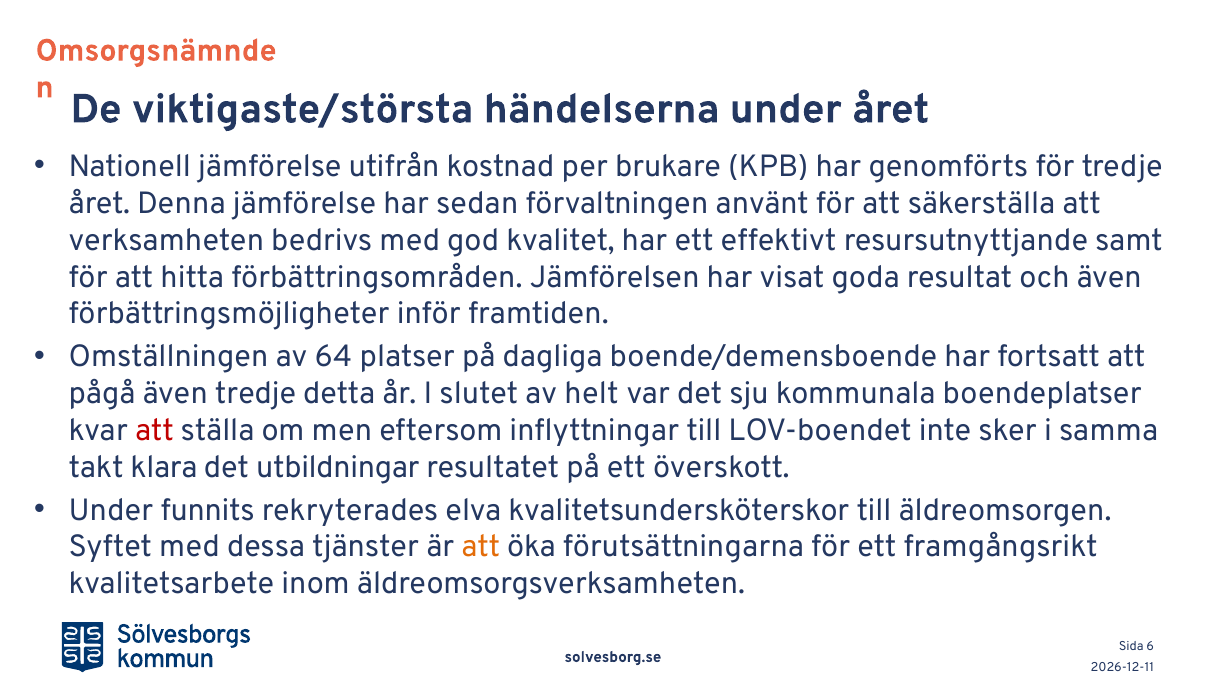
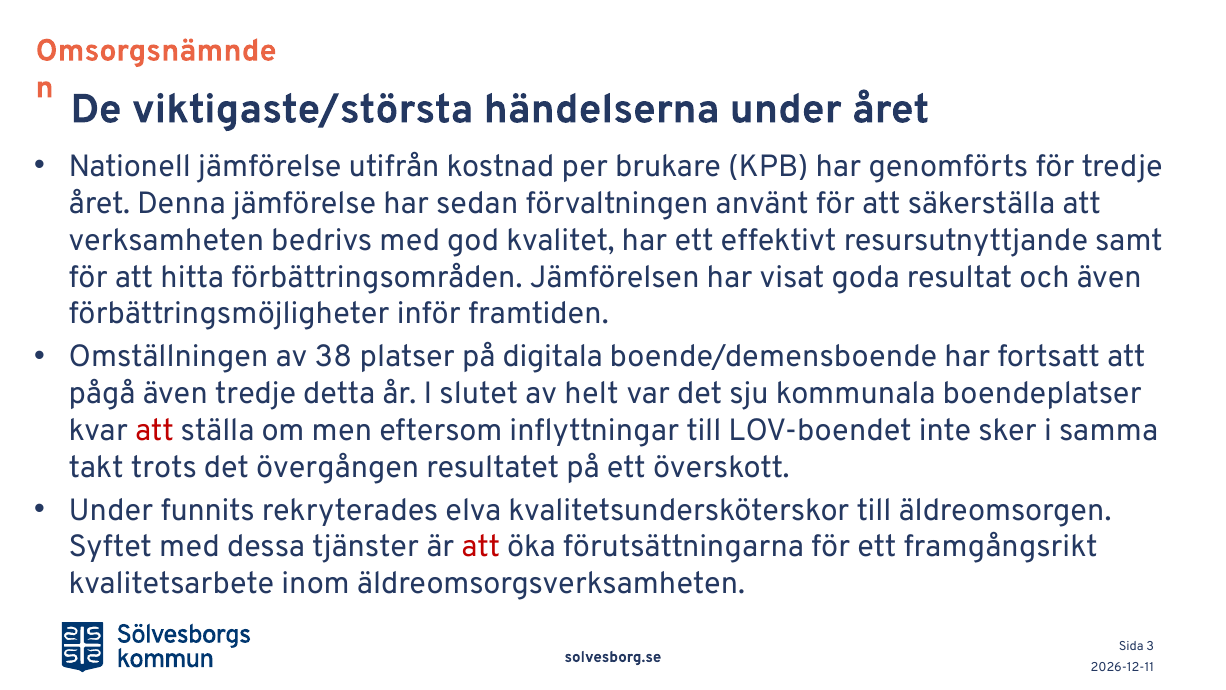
64: 64 -> 38
dagliga: dagliga -> digitala
klara: klara -> trots
utbildningar: utbildningar -> övergången
att at (481, 546) colour: orange -> red
6: 6 -> 3
